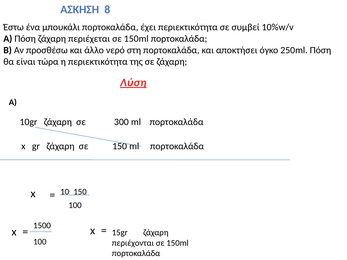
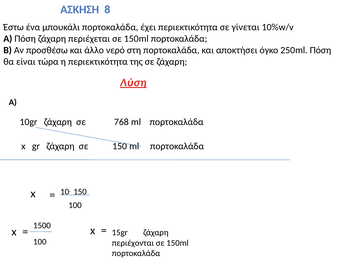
συμβεί: συμβεί -> γίνεται
300: 300 -> 768
